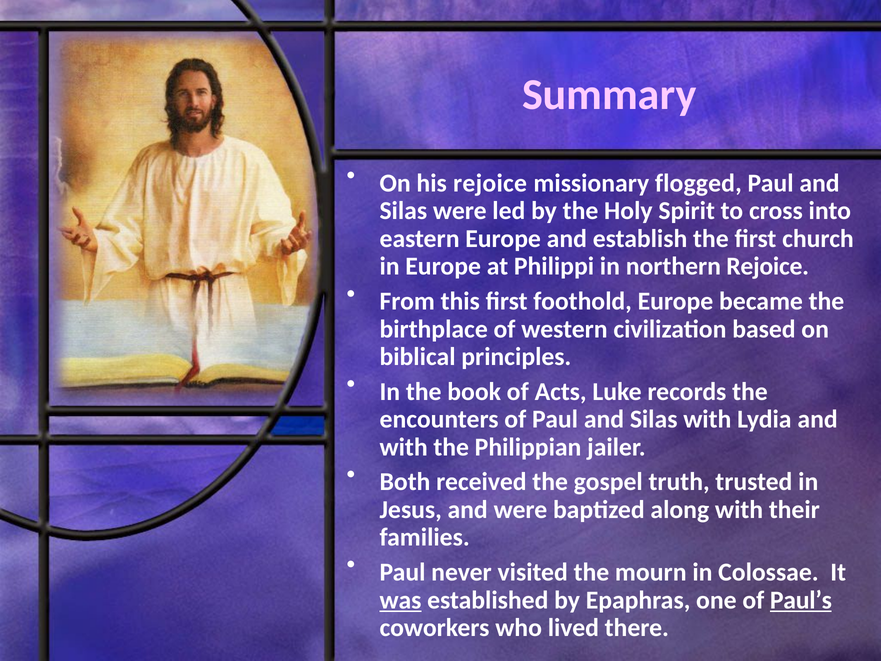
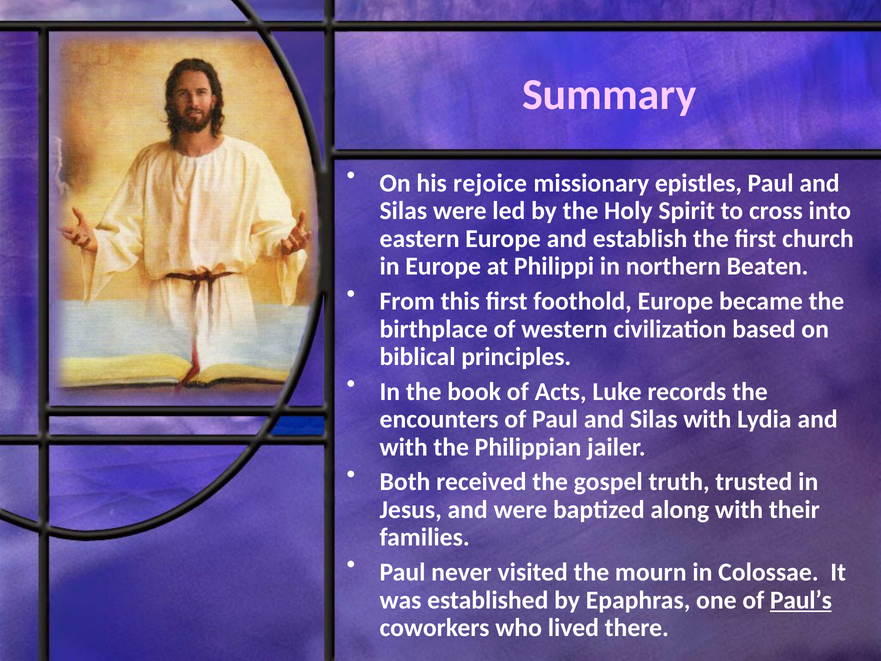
flogged: flogged -> epistles
northern Rejoice: Rejoice -> Beaten
was underline: present -> none
